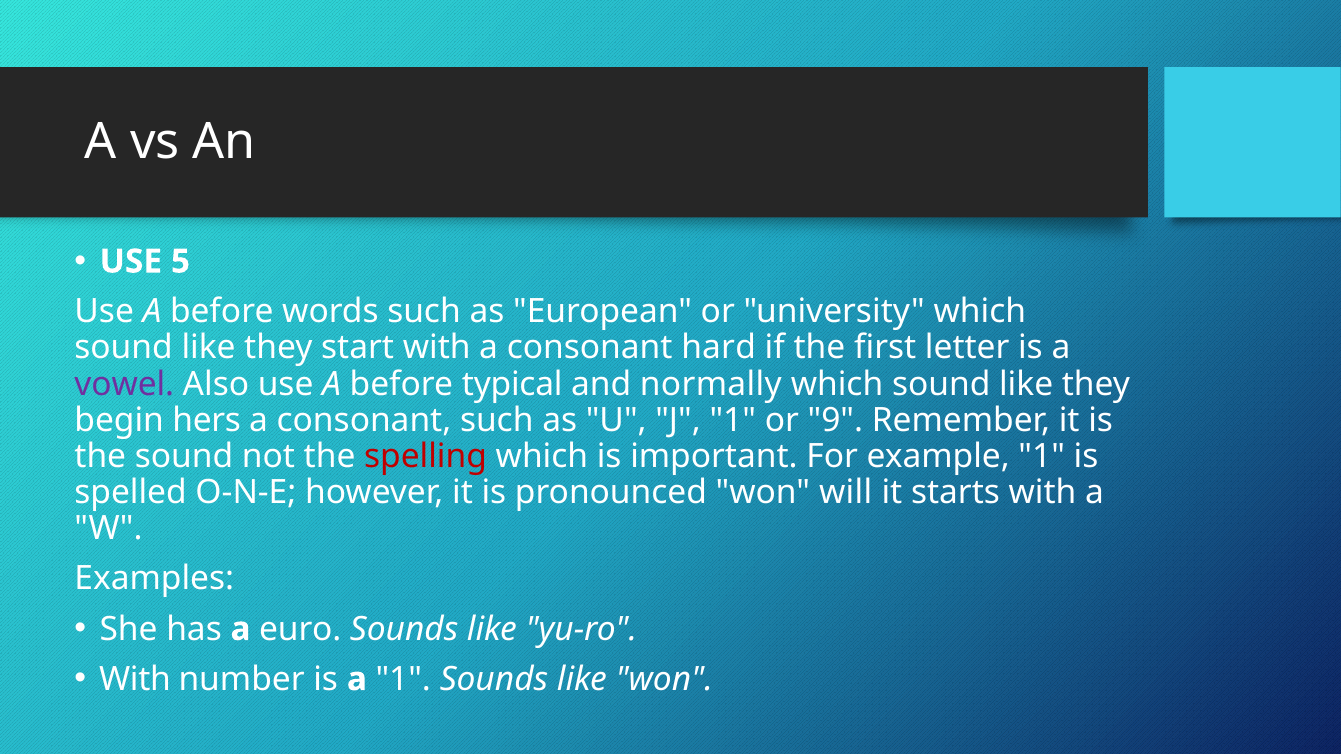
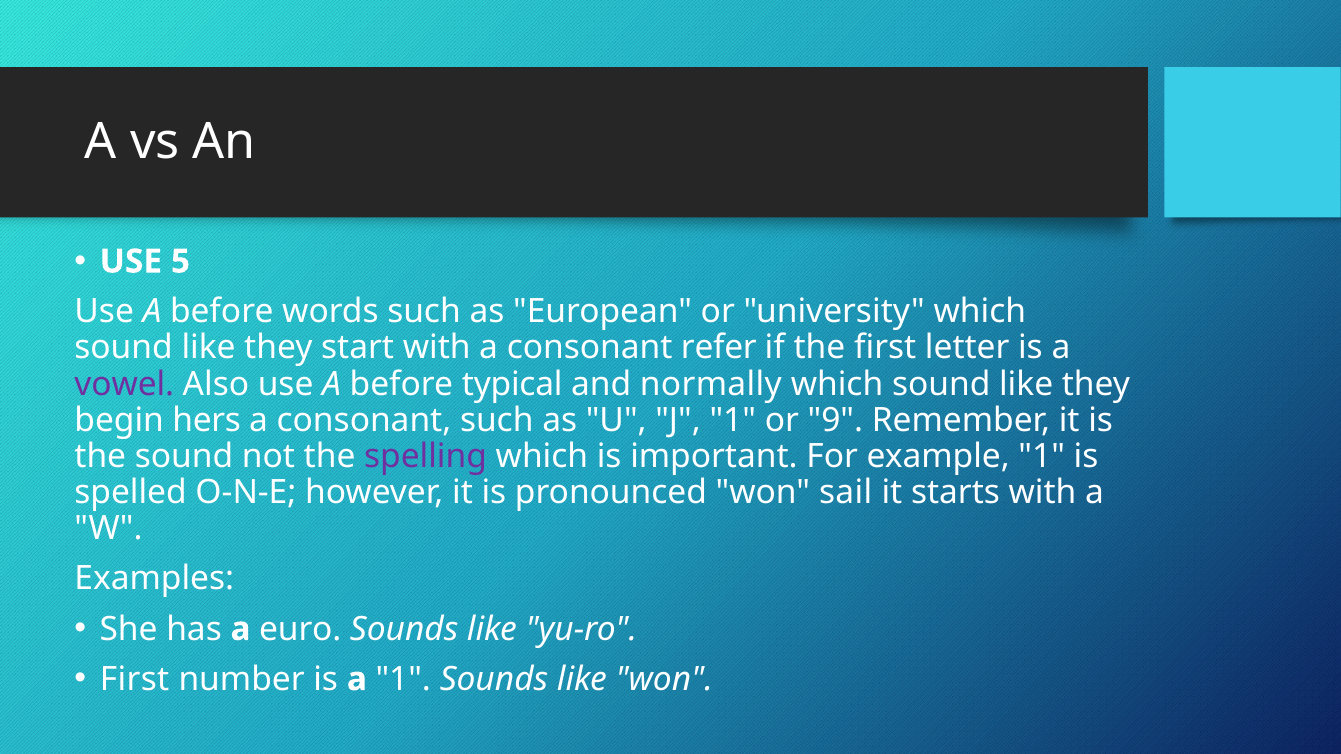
hard: hard -> refer
spelling colour: red -> purple
will: will -> sail
With at (135, 679): With -> First
